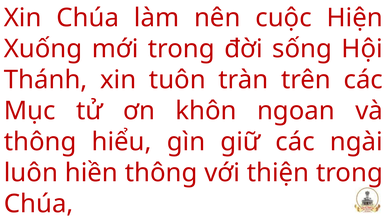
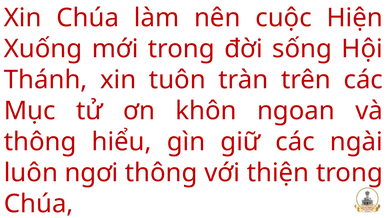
hiền: hiền -> ngơi
